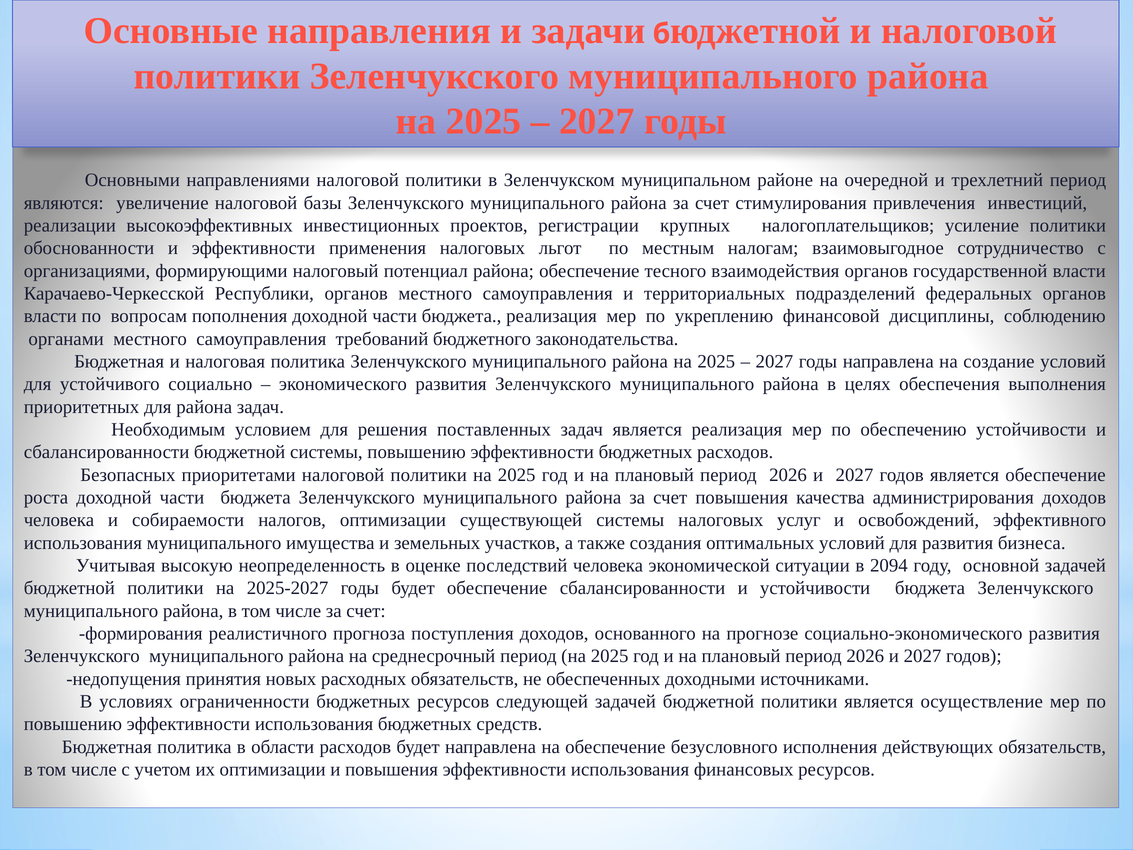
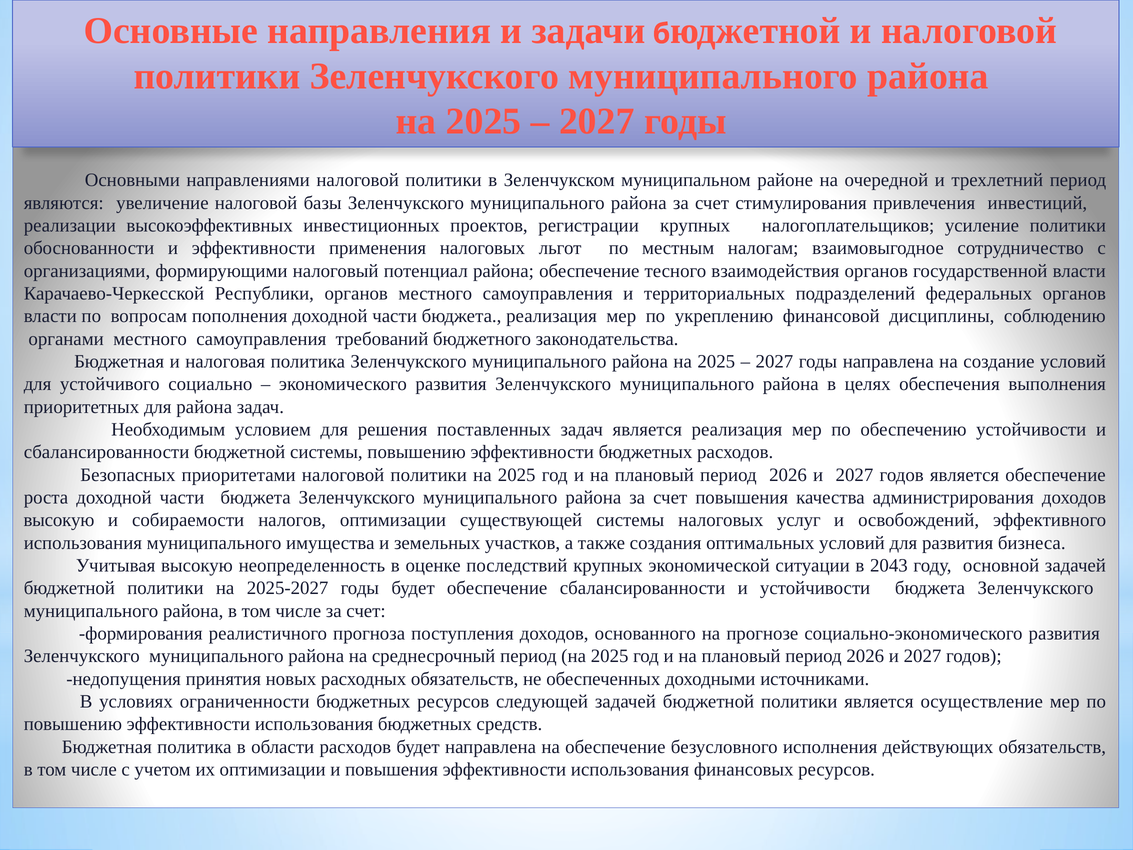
человека at (59, 520): человека -> высокую
последствий человека: человека -> крупных
2094: 2094 -> 2043
